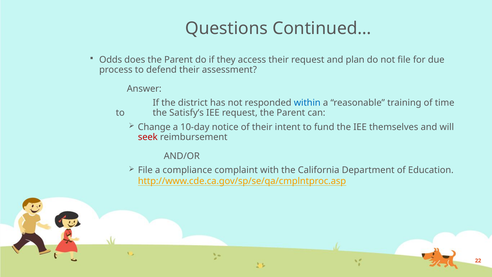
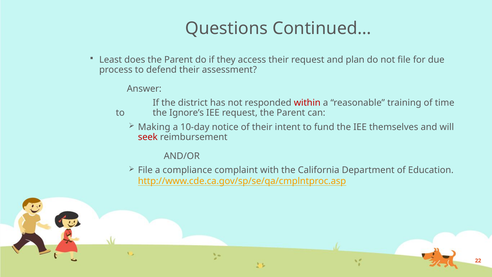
Odds: Odds -> Least
within colour: blue -> red
Satisfy’s: Satisfy’s -> Ignore’s
Change: Change -> Making
